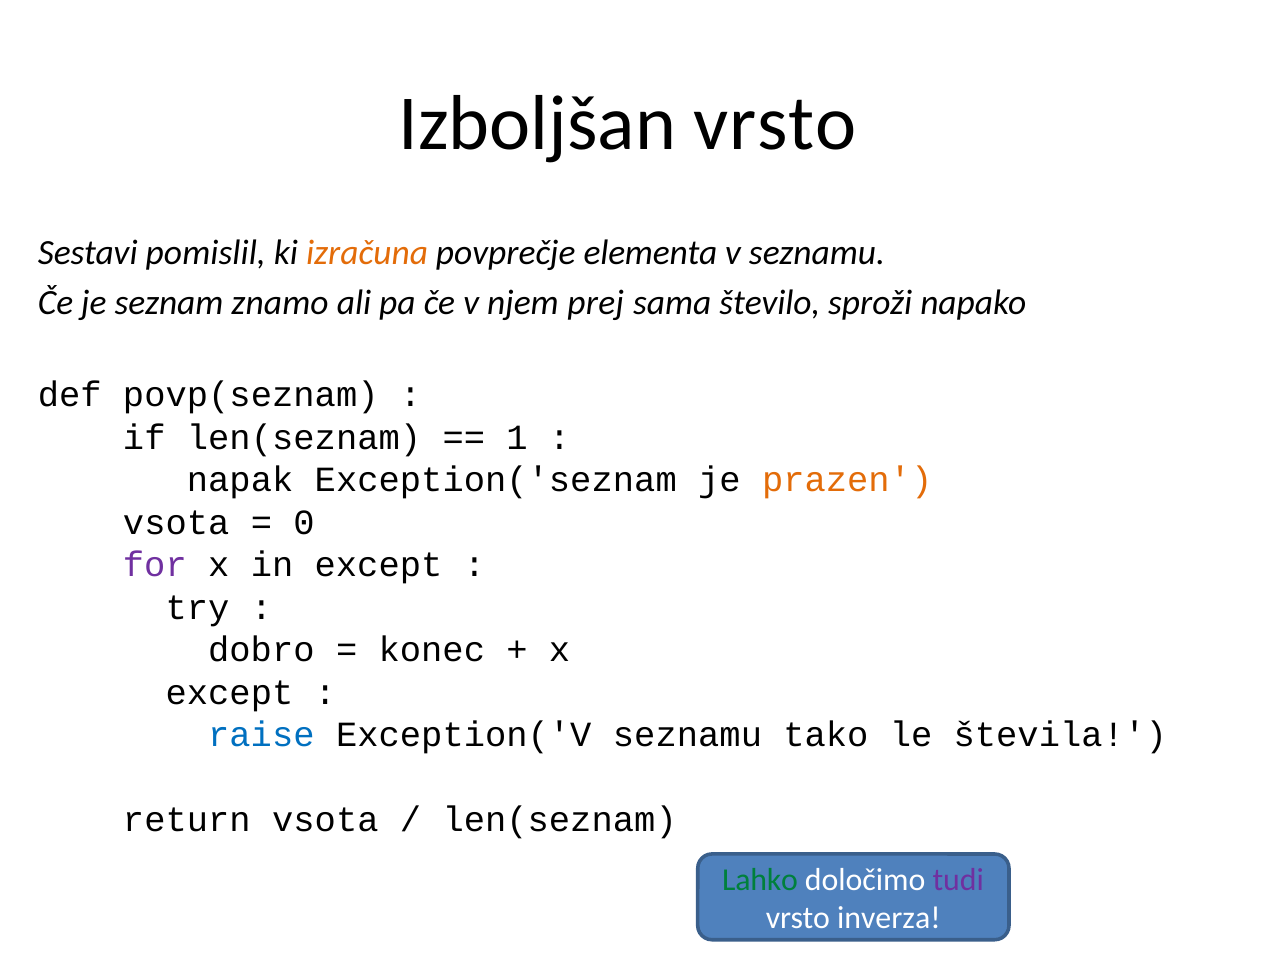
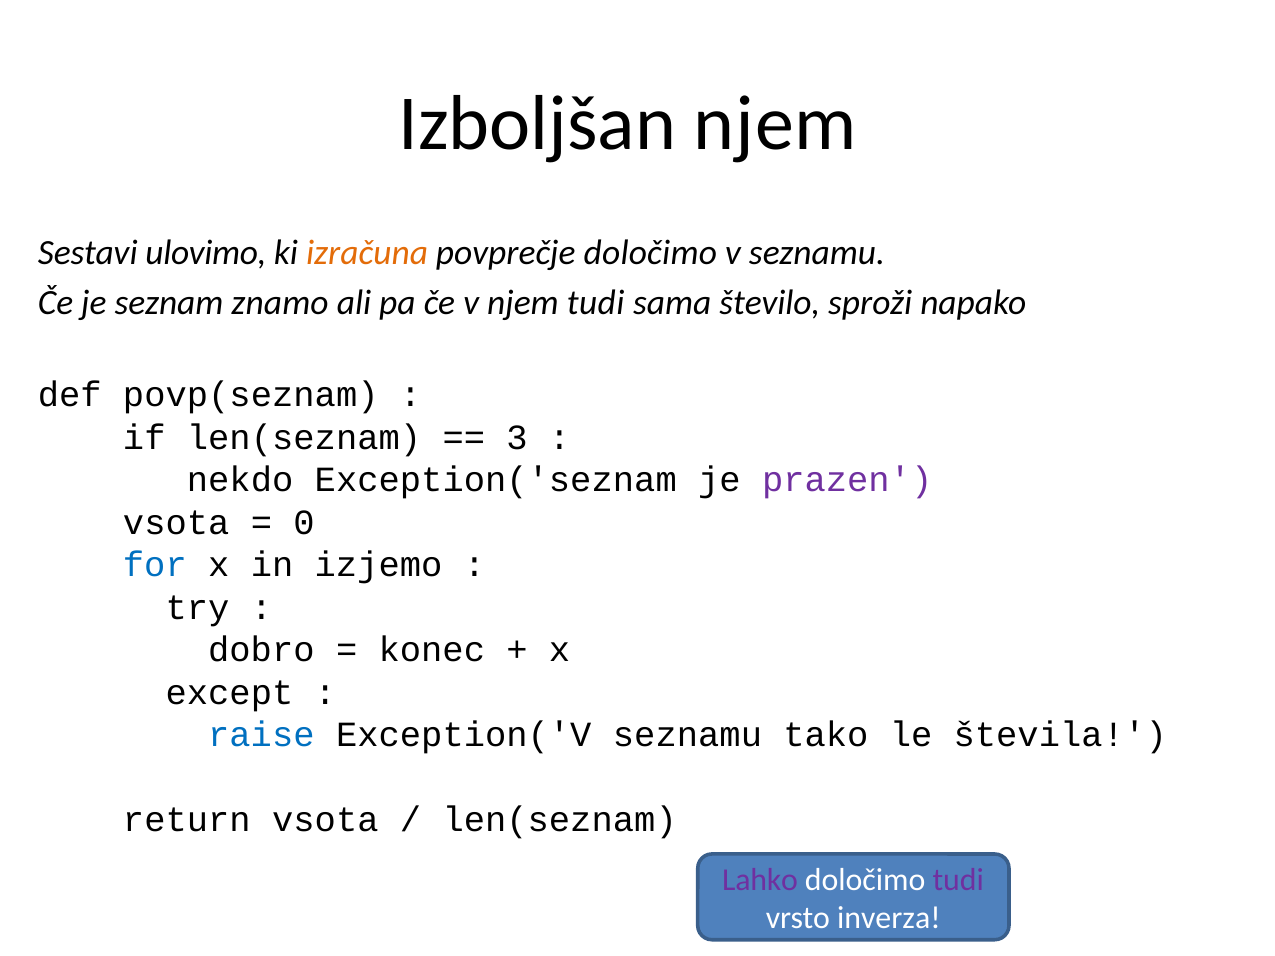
Izboljšan vrsto: vrsto -> njem
pomislil: pomislil -> ulovimo
povprečje elementa: elementa -> določimo
njem prej: prej -> tudi
1: 1 -> 3
napak: napak -> nekdo
prazen colour: orange -> purple
for colour: purple -> blue
in except: except -> izjemo
Lahko colour: green -> purple
